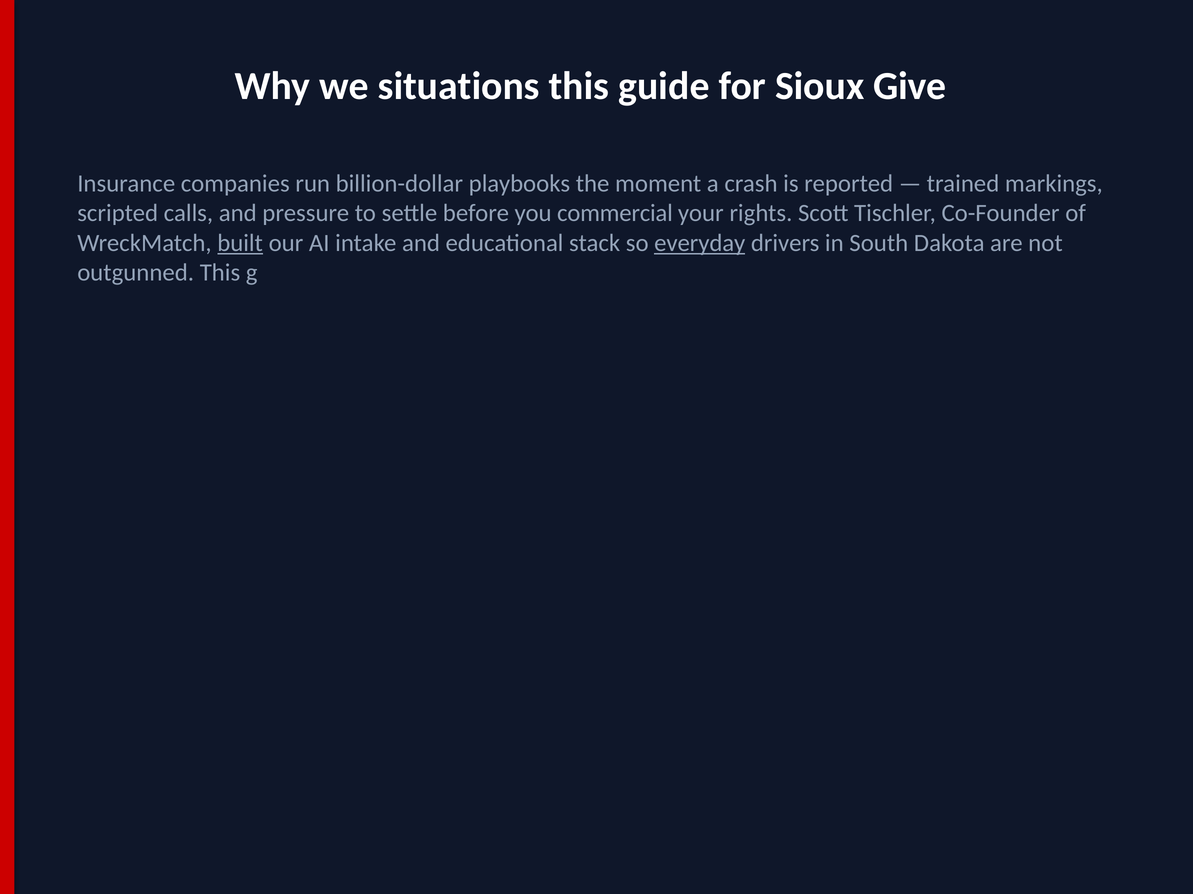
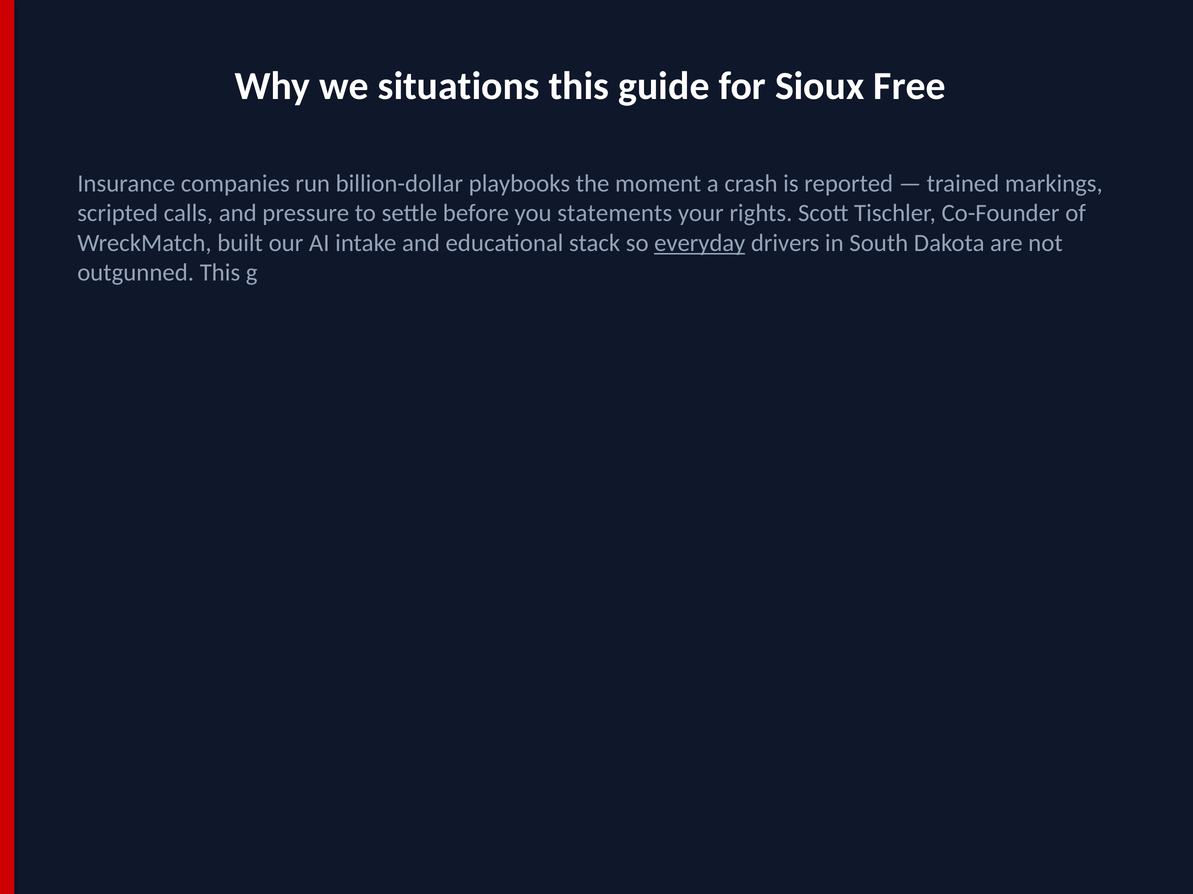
Give: Give -> Free
commercial: commercial -> statements
built underline: present -> none
